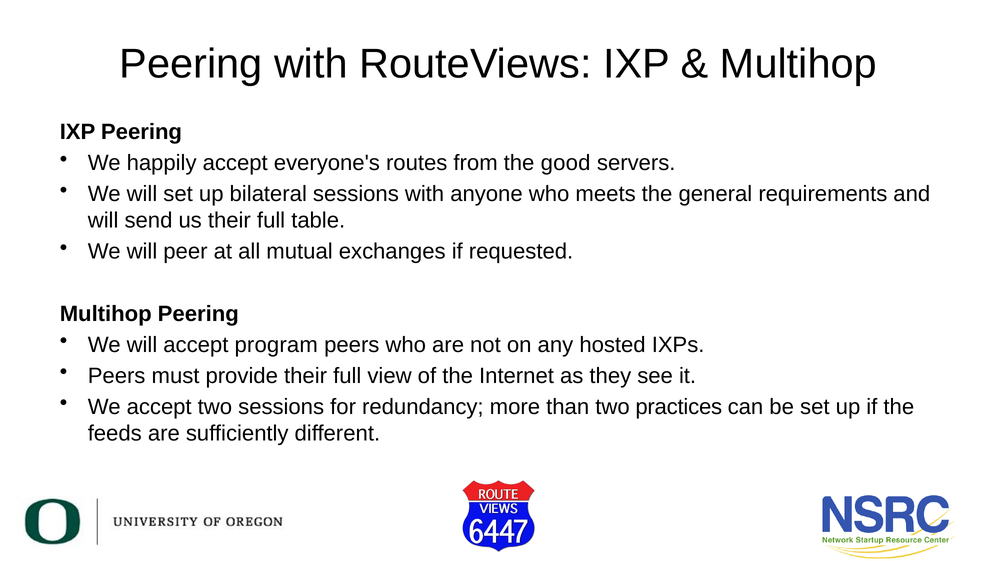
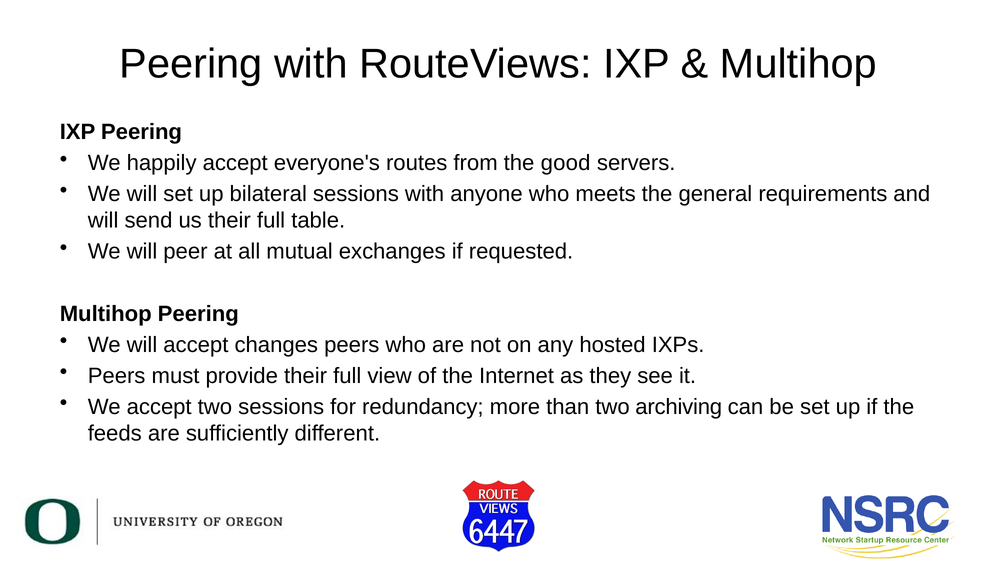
program: program -> changes
practices: practices -> archiving
